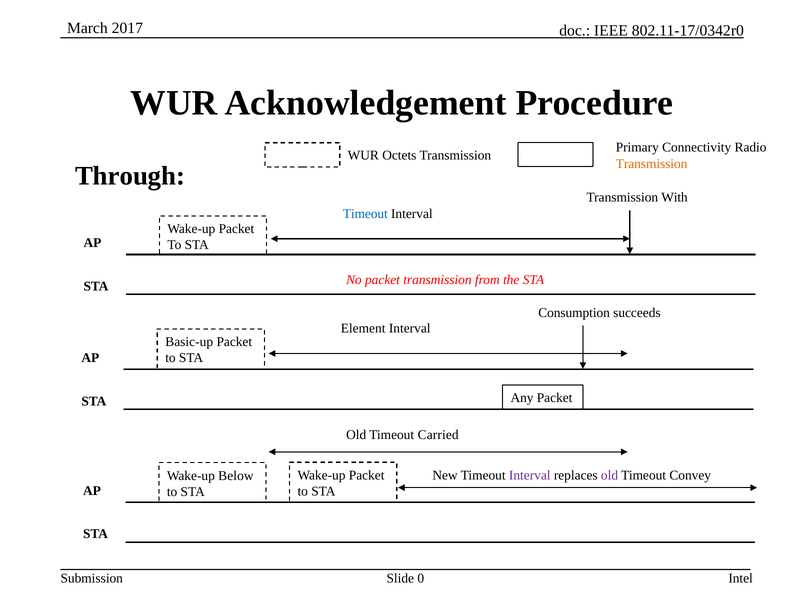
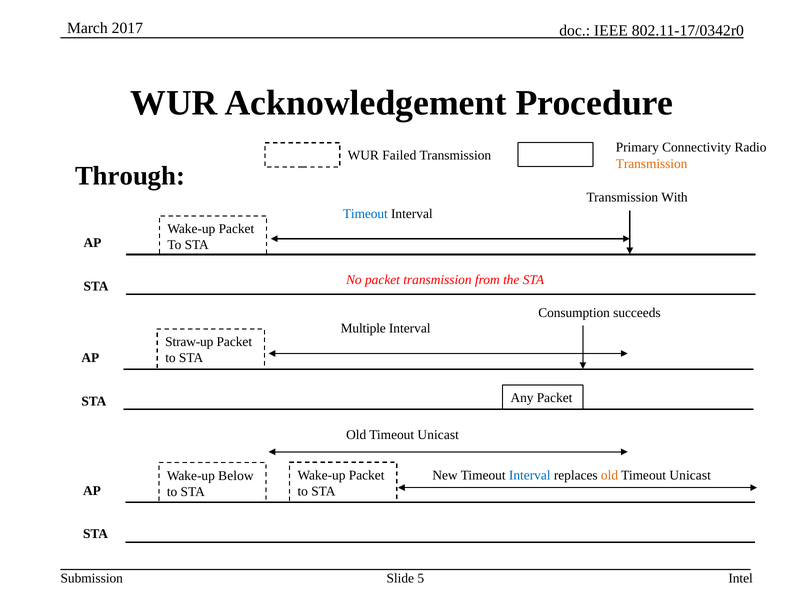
Octets: Octets -> Failed
Element: Element -> Multiple
Basic-up: Basic-up -> Straw-up
Carried at (438, 435): Carried -> Unicast
Interval at (530, 476) colour: purple -> blue
old at (610, 476) colour: purple -> orange
Convey at (690, 476): Convey -> Unicast
0: 0 -> 5
